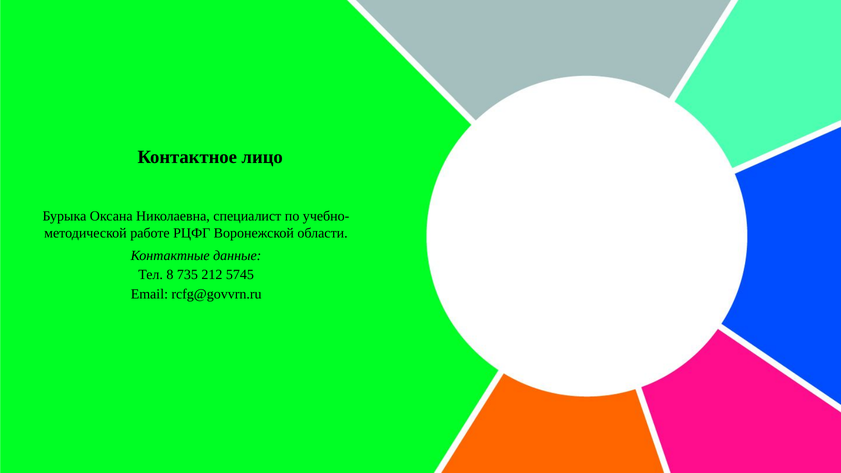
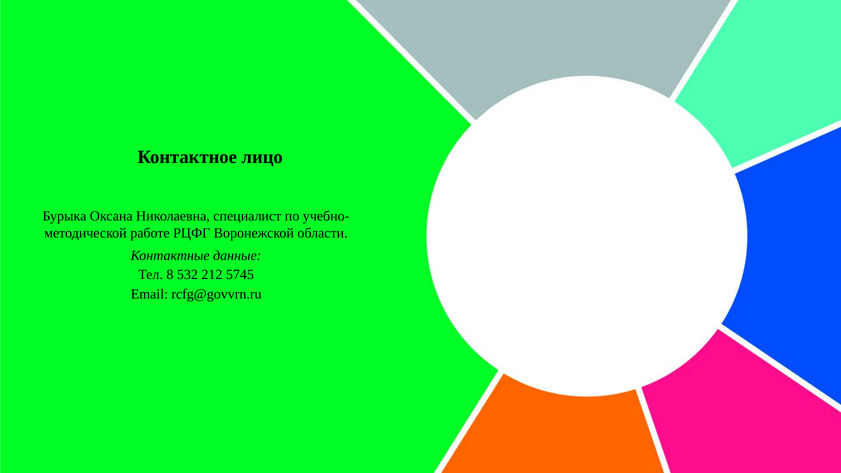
735: 735 -> 532
